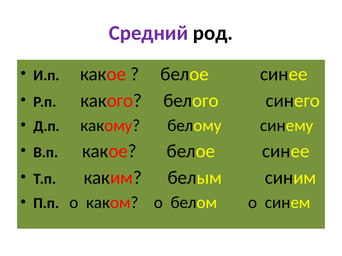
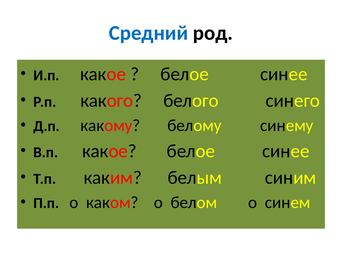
Средний colour: purple -> blue
